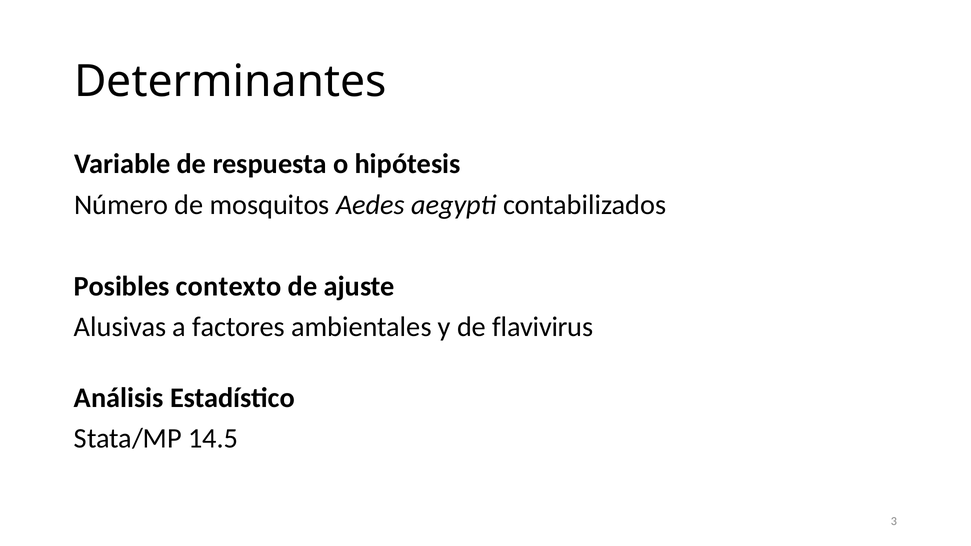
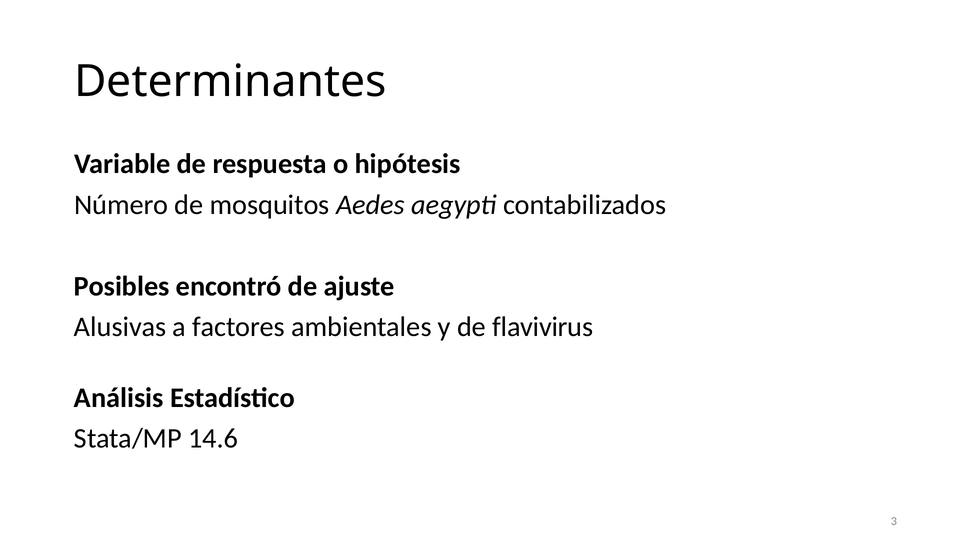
contexto: contexto -> encontró
14.5: 14.5 -> 14.6
